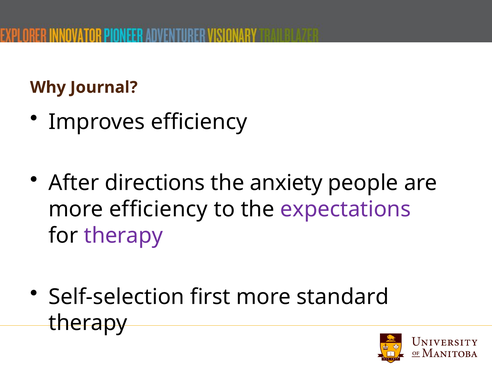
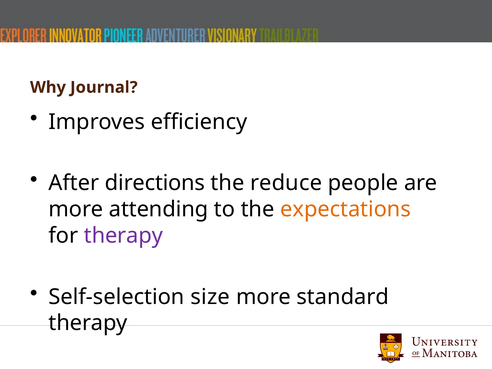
anxiety: anxiety -> reduce
more efficiency: efficiency -> attending
expectations colour: purple -> orange
first: first -> size
